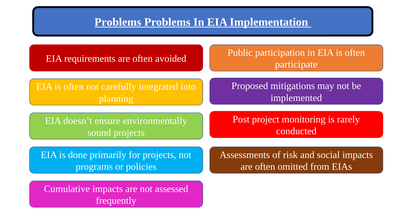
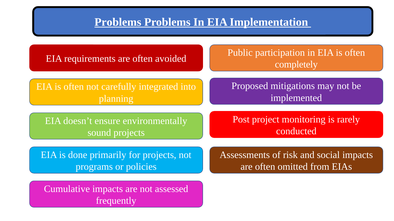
participate: participate -> completely
